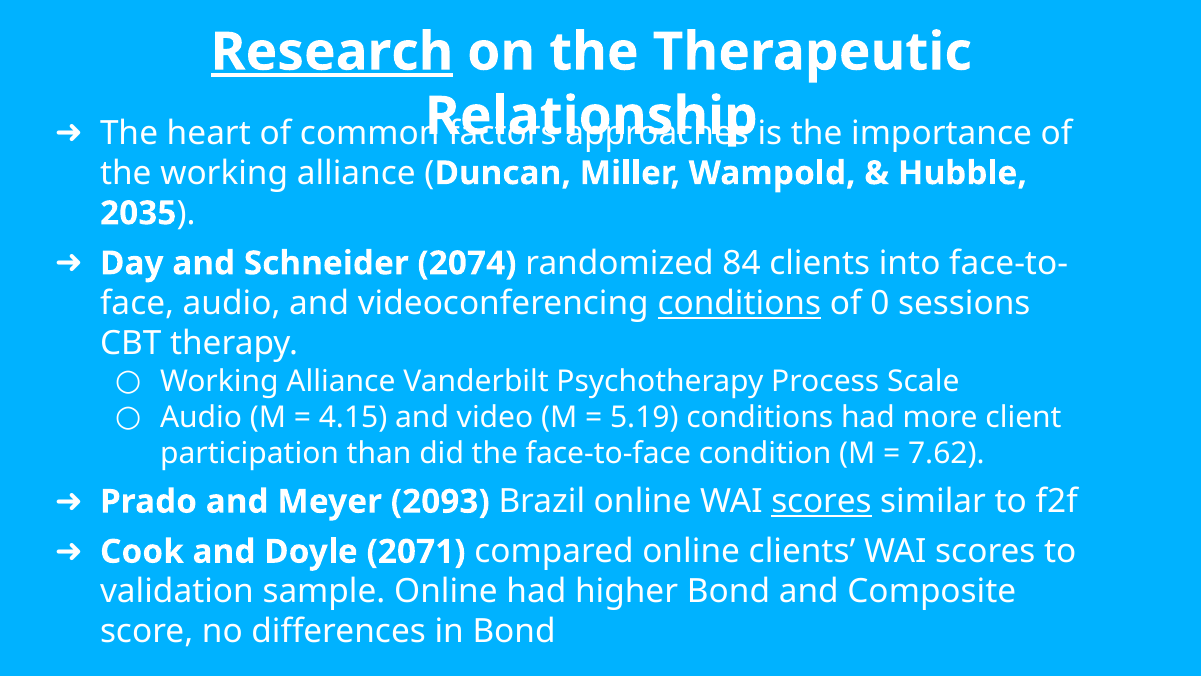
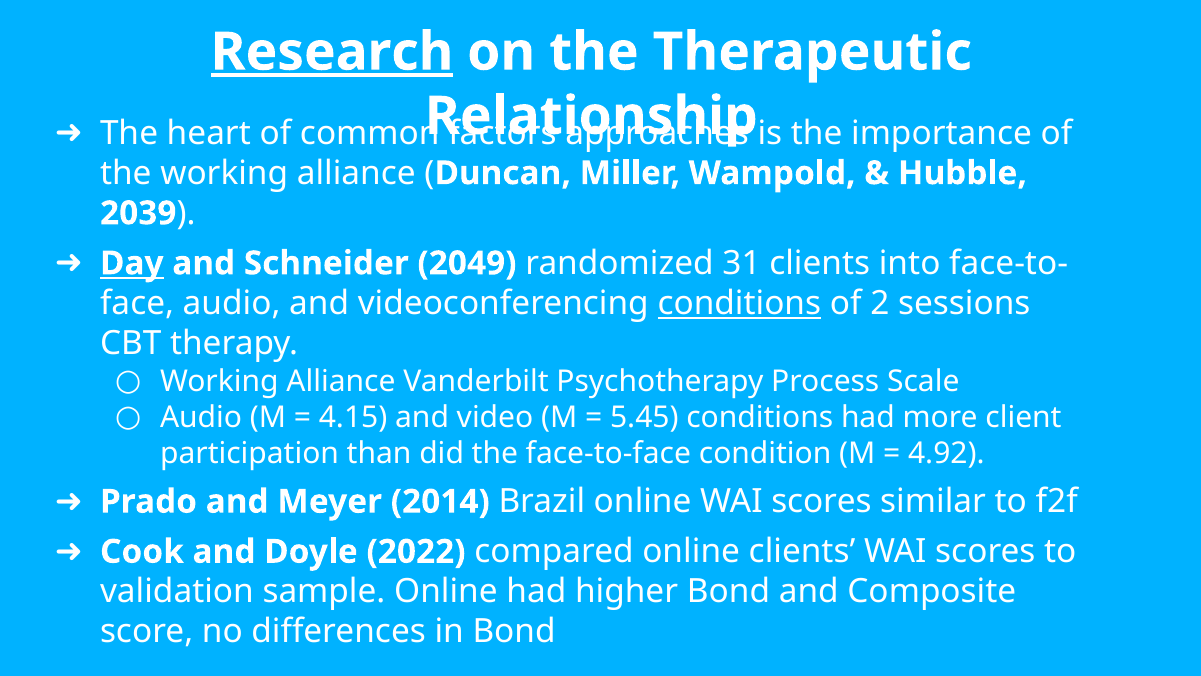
2035: 2035 -> 2039
Day underline: none -> present
2074: 2074 -> 2049
84: 84 -> 31
0: 0 -> 2
5.19: 5.19 -> 5.45
7.62: 7.62 -> 4.92
2093: 2093 -> 2014
scores at (821, 501) underline: present -> none
2071: 2071 -> 2022
